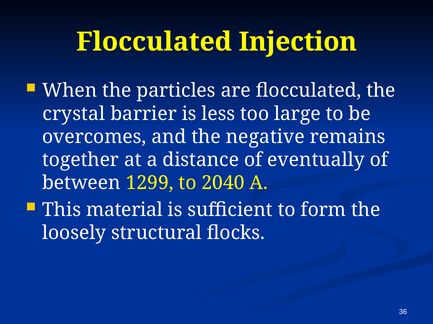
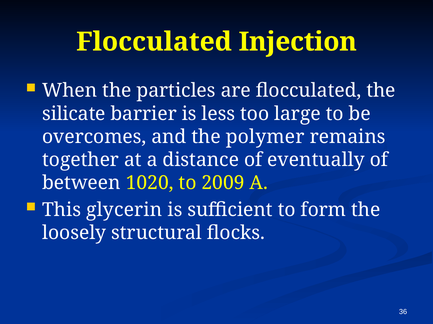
crystal: crystal -> silicate
negative: negative -> polymer
1299: 1299 -> 1020
2040: 2040 -> 2009
material: material -> glycerin
